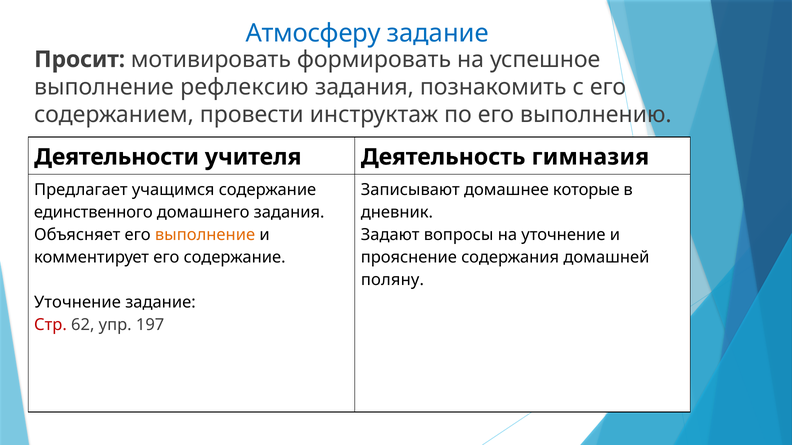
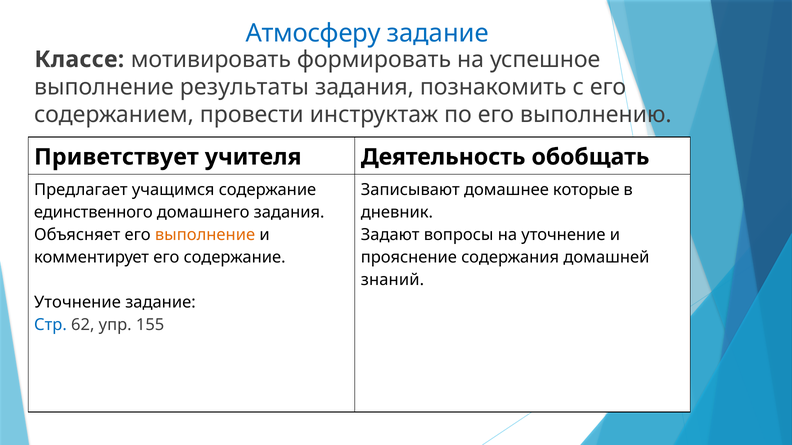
Просит: Просит -> Классе
рефлексию: рефлексию -> результаты
Деятельности: Деятельности -> Приветствует
гимназия: гимназия -> обобщать
поляну: поляну -> знаний
Стр colour: red -> blue
197: 197 -> 155
